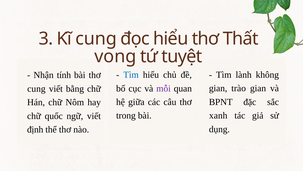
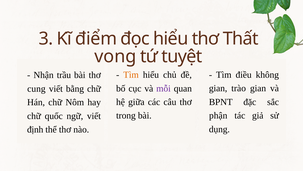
Kĩ cung: cung -> điểm
lành: lành -> điều
Tìm at (131, 75) colour: blue -> orange
tính: tính -> trầu
xanh: xanh -> phận
